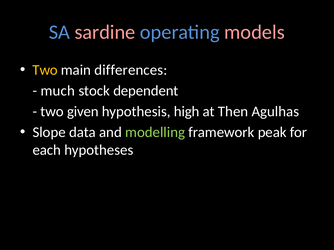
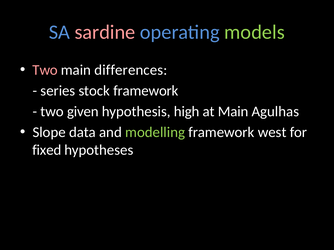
models colour: pink -> light green
Two at (45, 70) colour: yellow -> pink
much: much -> series
stock dependent: dependent -> framework
at Then: Then -> Main
peak: peak -> west
each: each -> fixed
